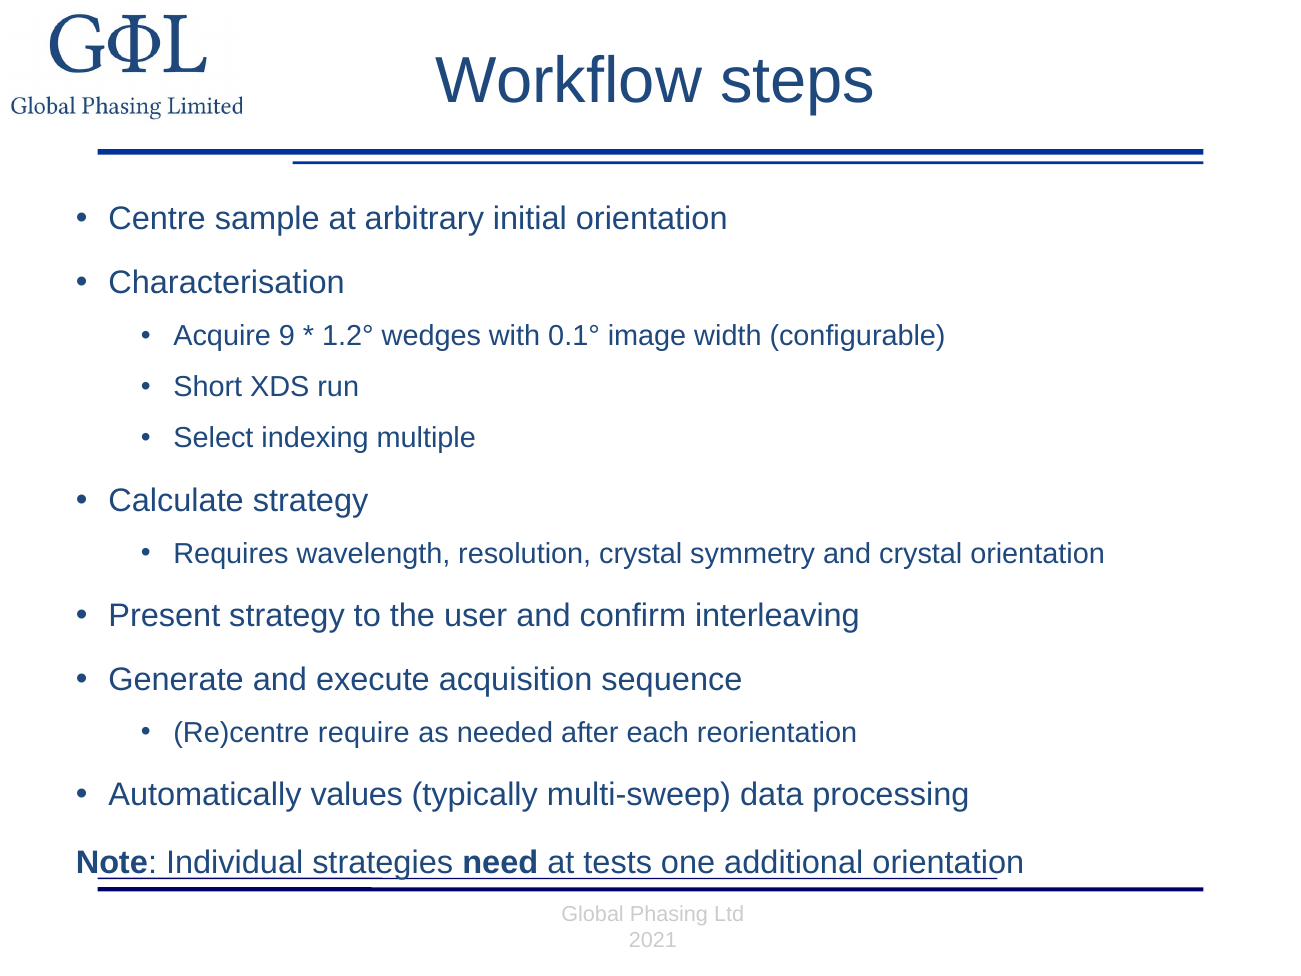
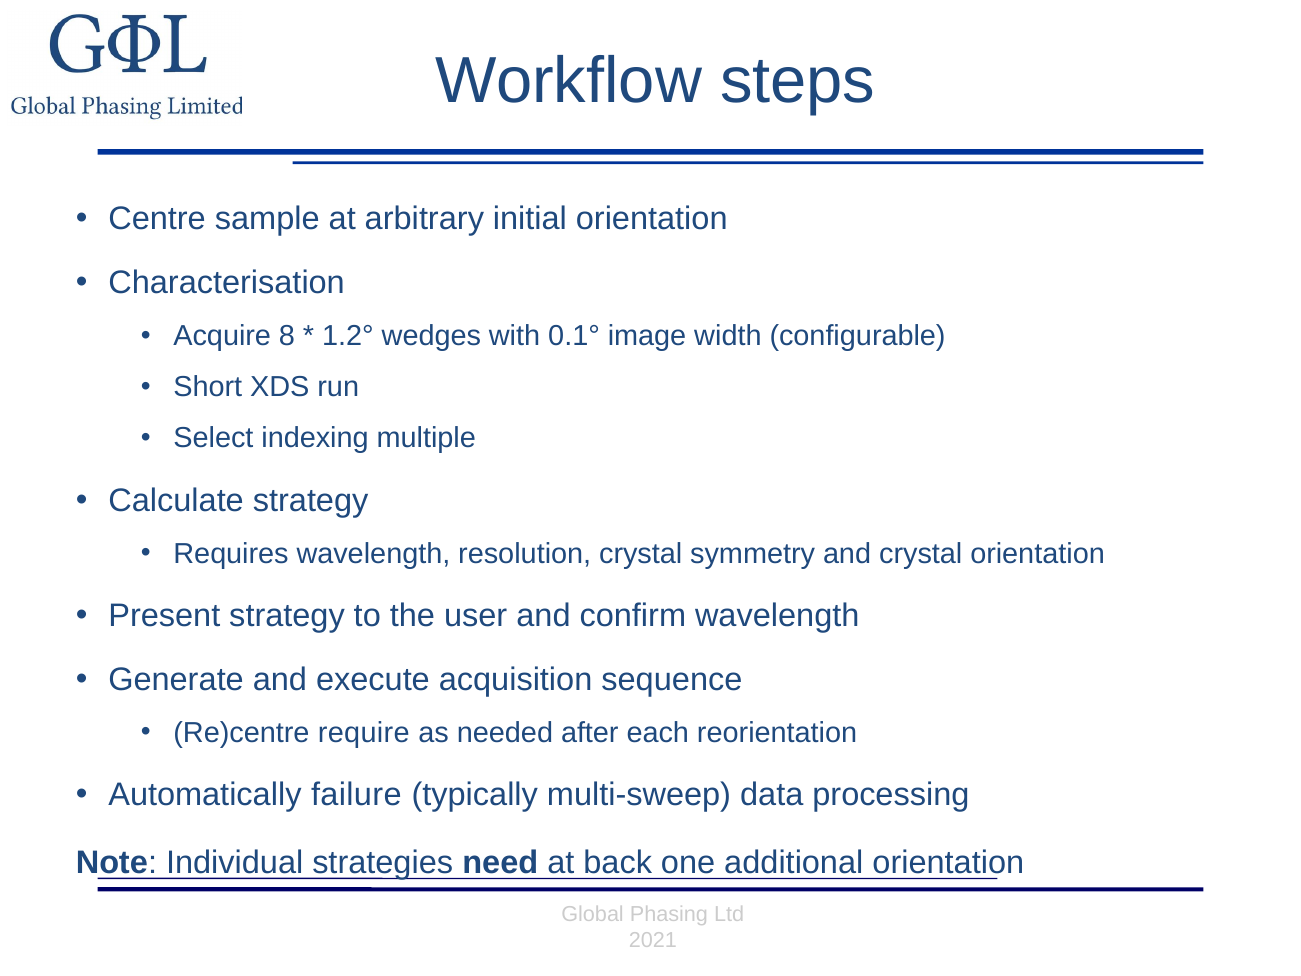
9: 9 -> 8
confirm interleaving: interleaving -> wavelength
values: values -> failure
tests: tests -> back
